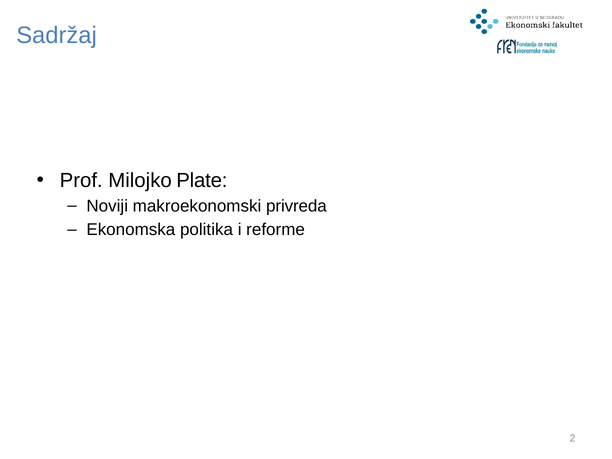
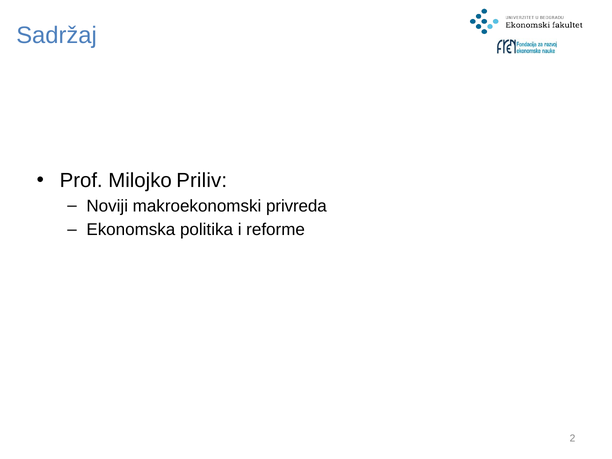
Plate: Plate -> Priliv
